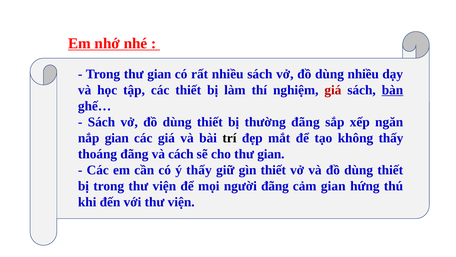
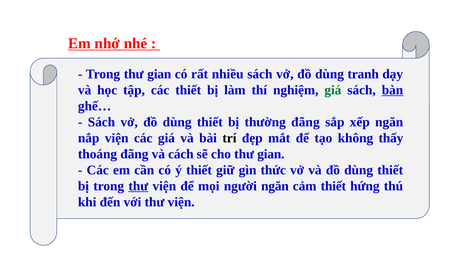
dùng nhiều: nhiều -> tranh
giá at (333, 90) colour: red -> green
nắp gian: gian -> viện
ý thấy: thấy -> thiết
gìn thiết: thiết -> thức
thư at (138, 186) underline: none -> present
người đãng: đãng -> ngăn
cảm gian: gian -> thiết
